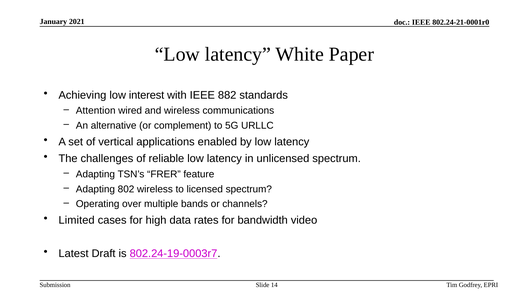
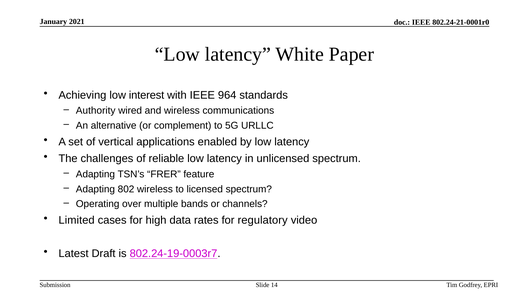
882: 882 -> 964
Attention: Attention -> Authority
bandwidth: bandwidth -> regulatory
